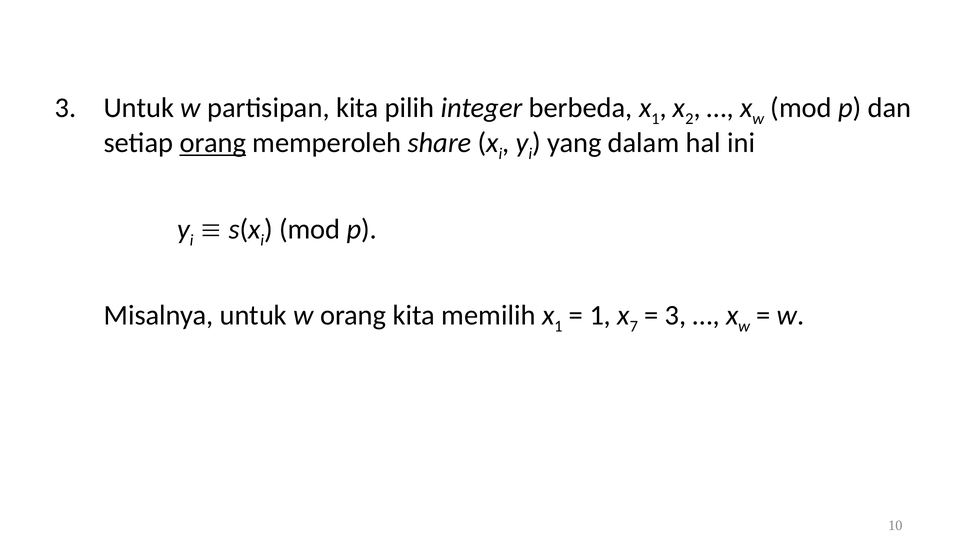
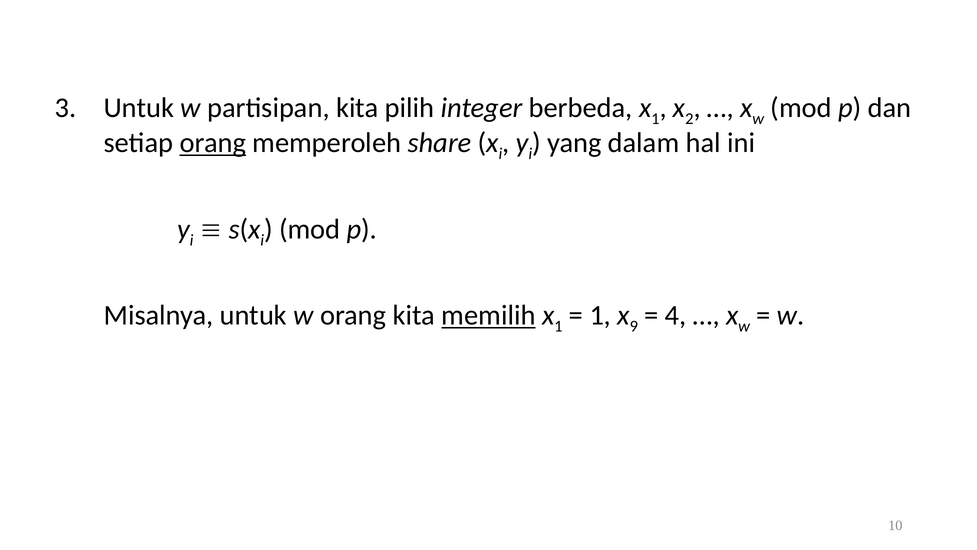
memilih underline: none -> present
7: 7 -> 9
3 at (676, 315): 3 -> 4
